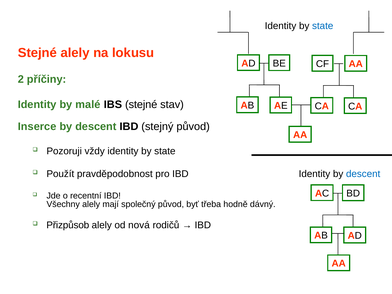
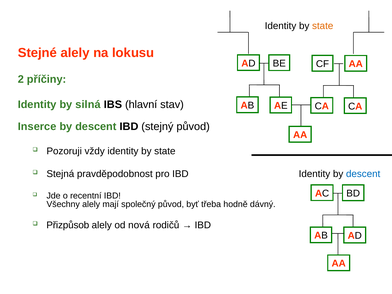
state at (323, 26) colour: blue -> orange
malé: malé -> silná
IBS stejné: stejné -> hlavní
Použít: Použít -> Stejná
